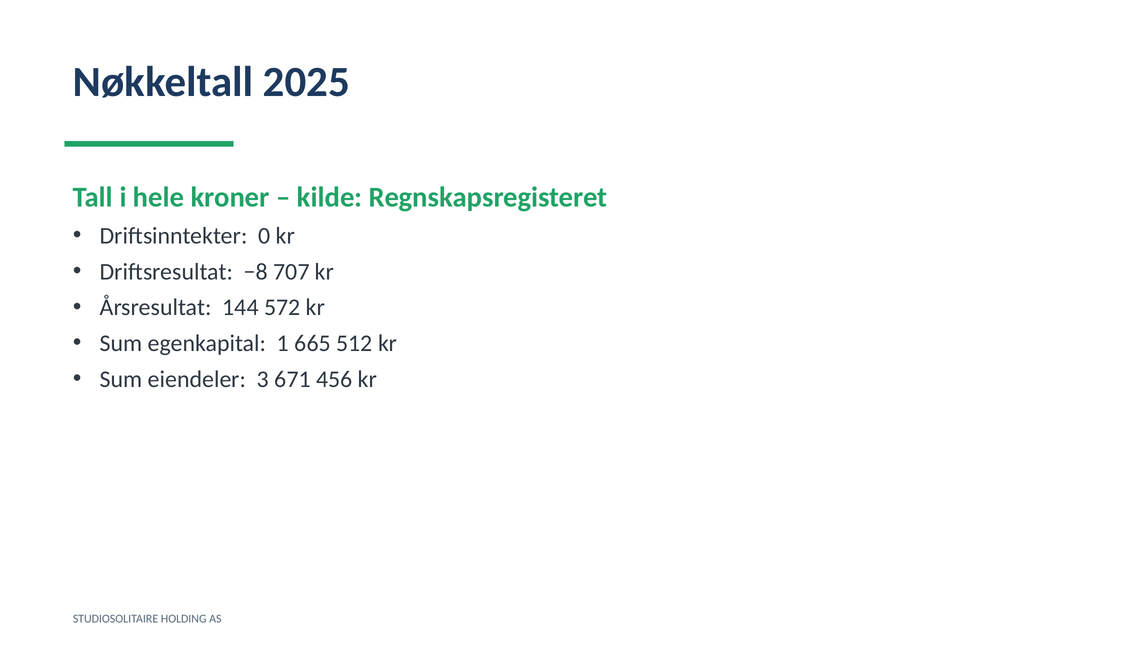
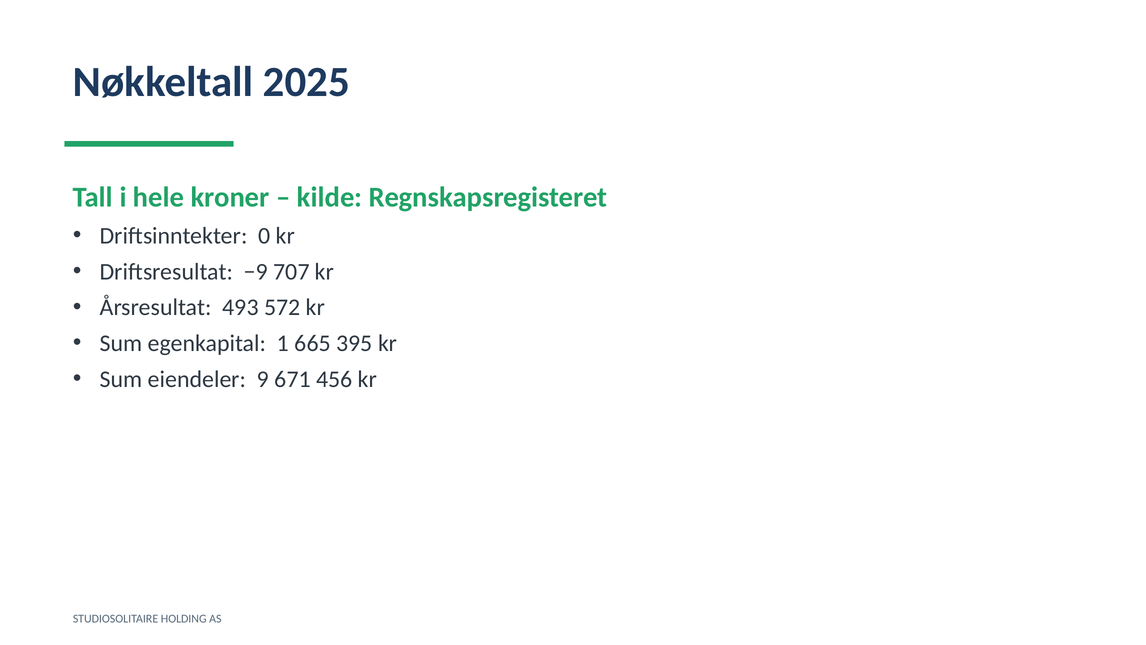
−8: −8 -> −9
144: 144 -> 493
512: 512 -> 395
3: 3 -> 9
